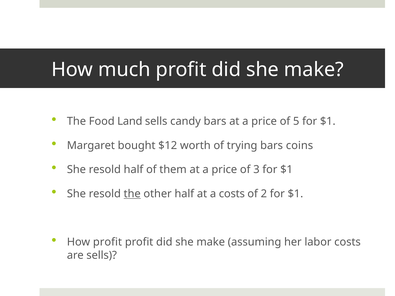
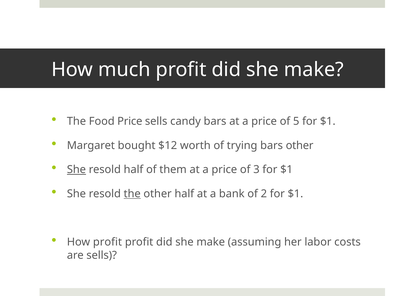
Food Land: Land -> Price
bars coins: coins -> other
She at (76, 170) underline: none -> present
a costs: costs -> bank
